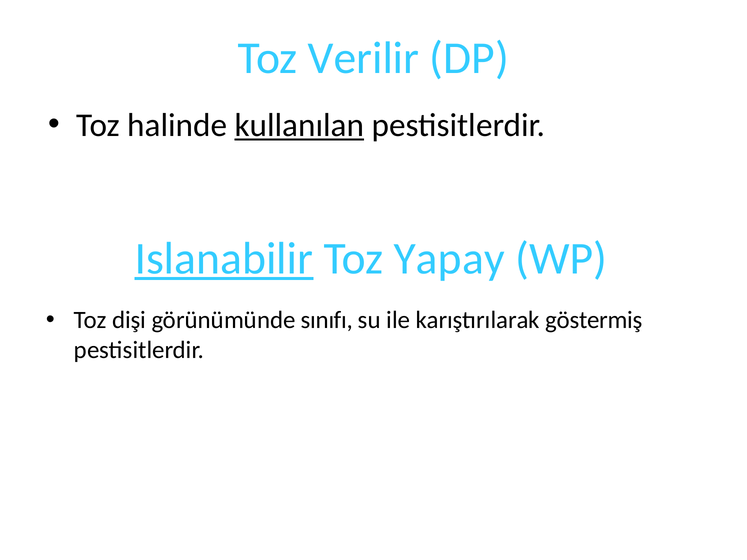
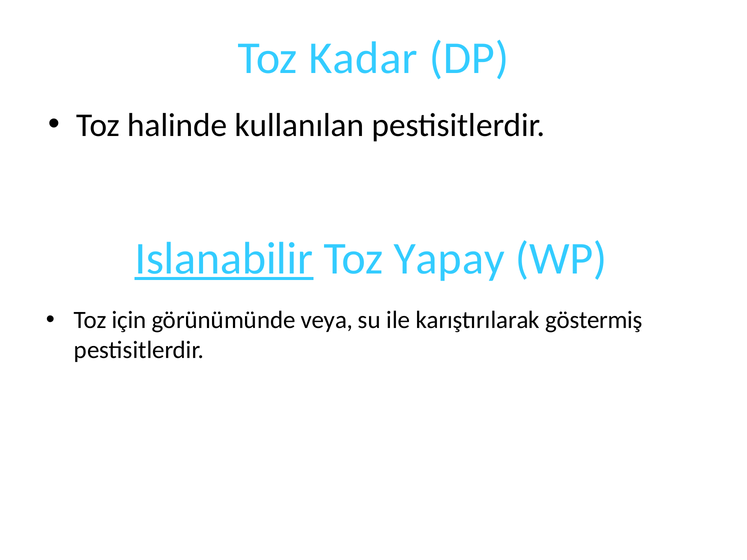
Verilir: Verilir -> Kadar
kullanılan underline: present -> none
dişi: dişi -> için
sınıfı: sınıfı -> veya
